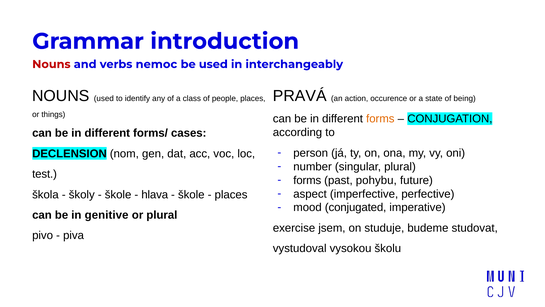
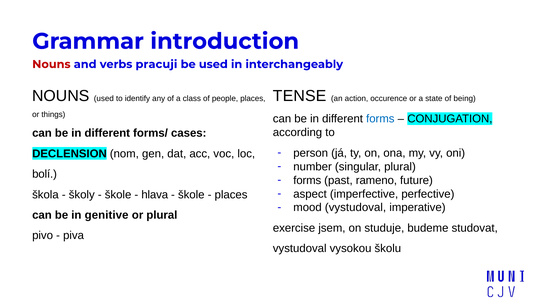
nemoc: nemoc -> pracuji
PRAVÁ: PRAVÁ -> TENSE
forms at (380, 119) colour: orange -> blue
test: test -> bolí
pohybu: pohybu -> rameno
mood conjugated: conjugated -> vystudoval
